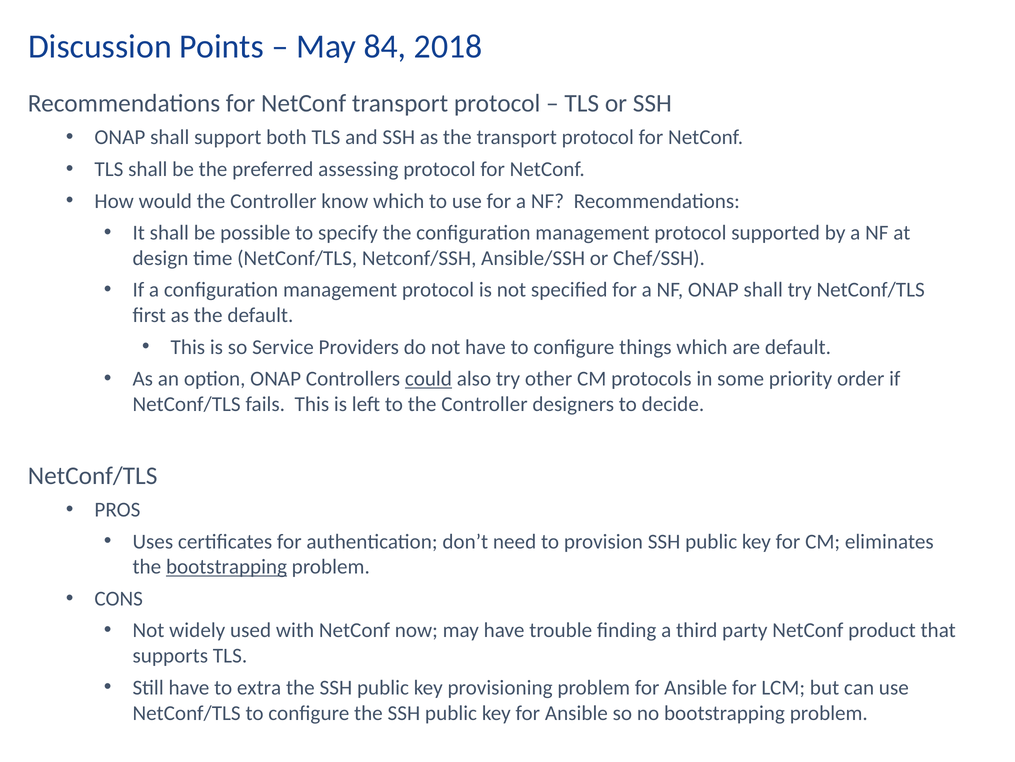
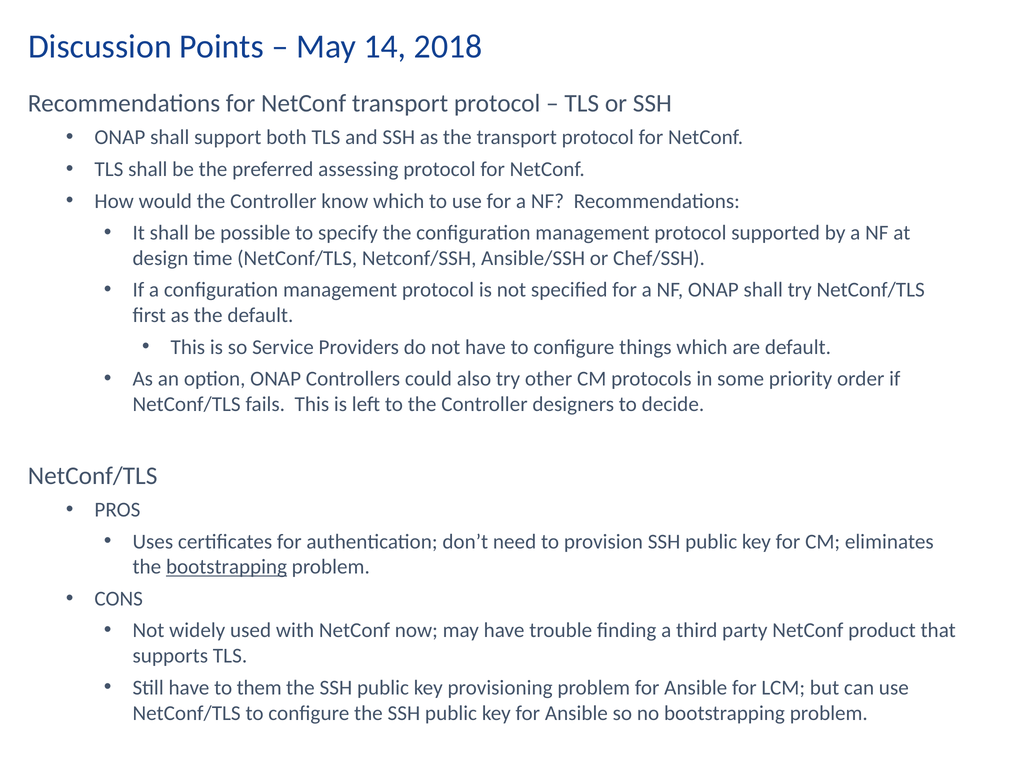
84: 84 -> 14
could underline: present -> none
extra: extra -> them
